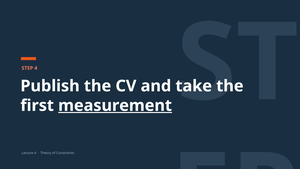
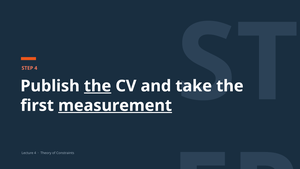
the at (98, 86) underline: none -> present
